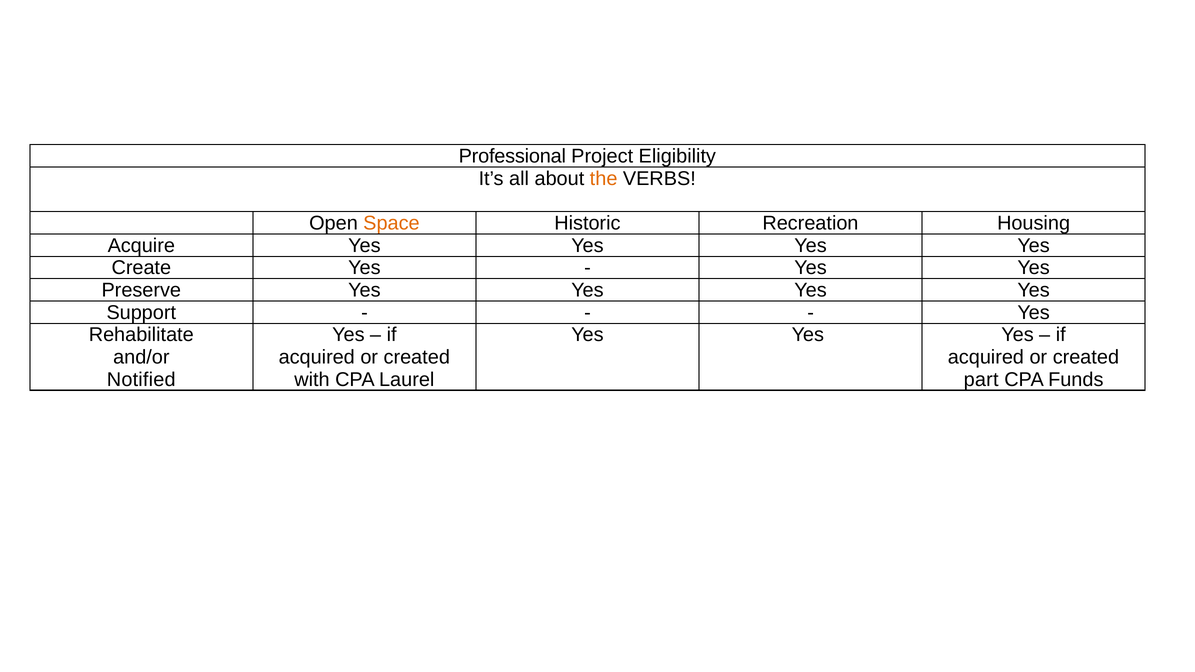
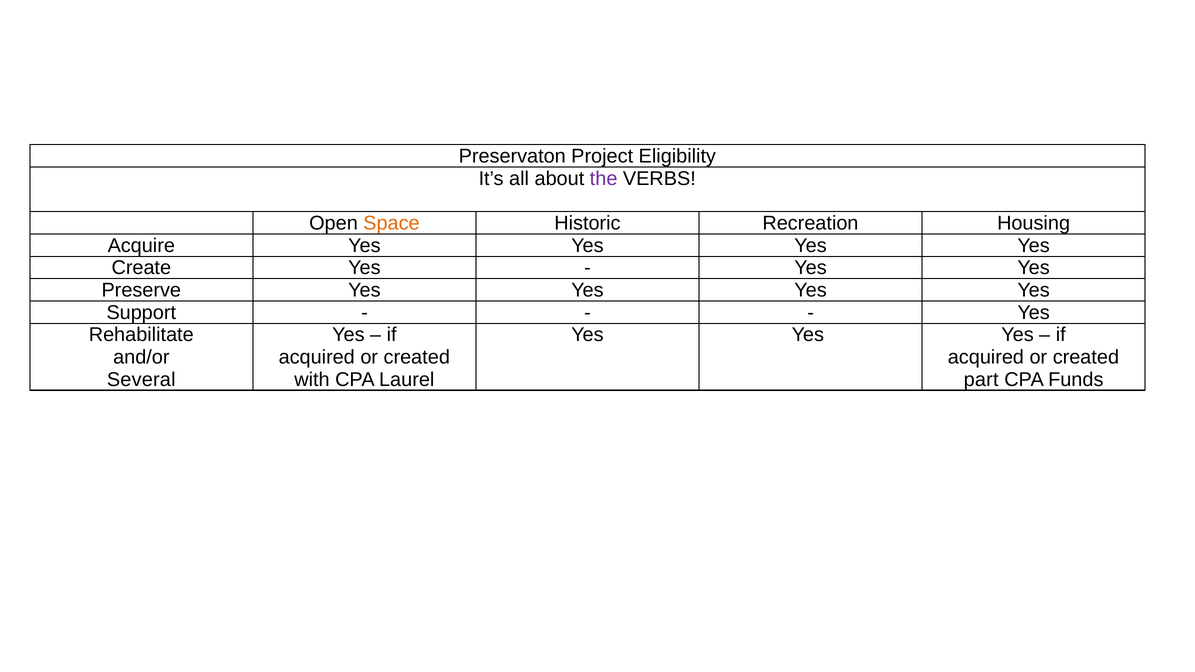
Professional: Professional -> Preservaton
the colour: orange -> purple
Notified: Notified -> Several
